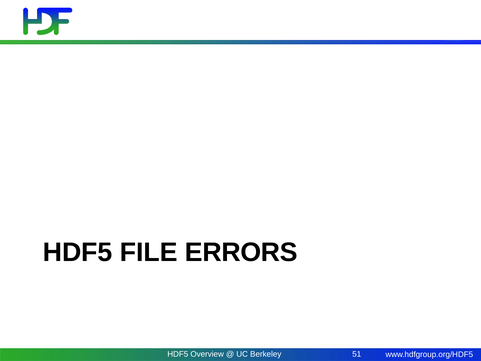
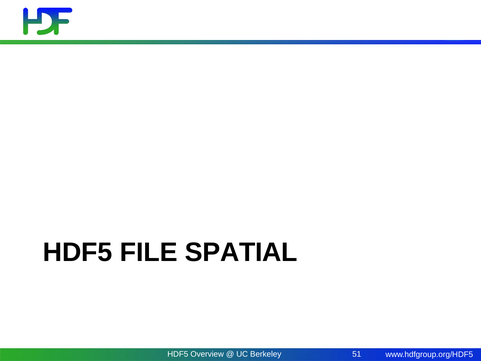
ERRORS: ERRORS -> SPATIAL
